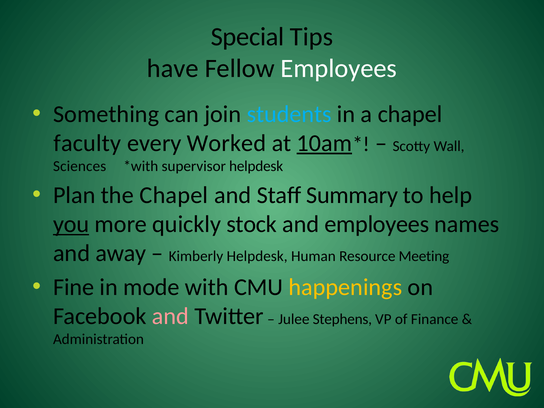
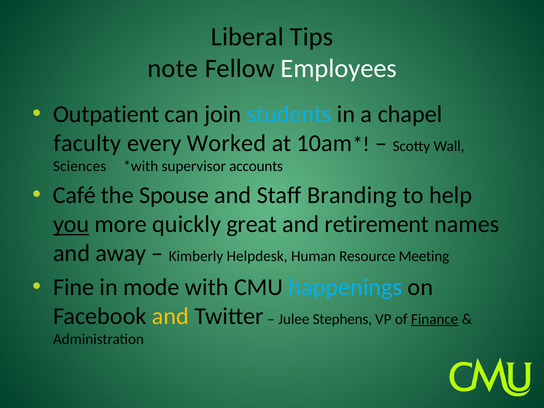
Special: Special -> Liberal
have: have -> note
Something: Something -> Outpatient
10am underline: present -> none
supervisor helpdesk: helpdesk -> accounts
Plan: Plan -> Café
the Chapel: Chapel -> Spouse
Summary: Summary -> Branding
stock: stock -> great
and employees: employees -> retirement
happenings colour: yellow -> light blue
and at (170, 316) colour: pink -> yellow
Finance underline: none -> present
